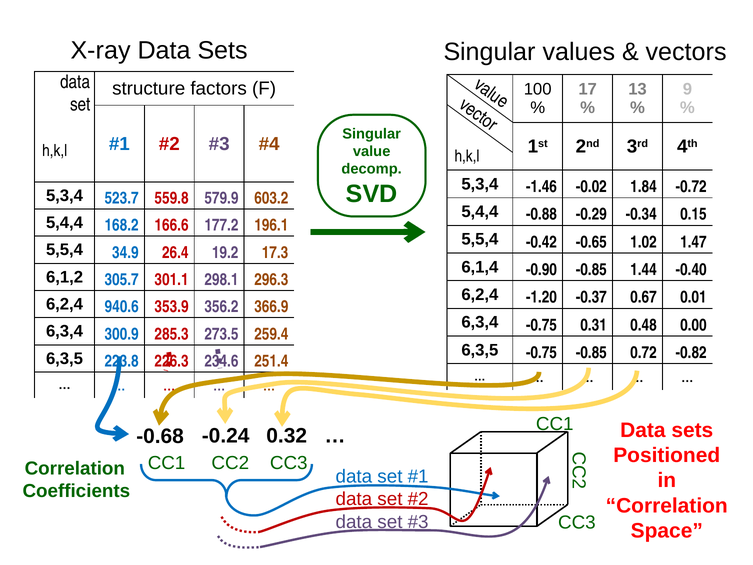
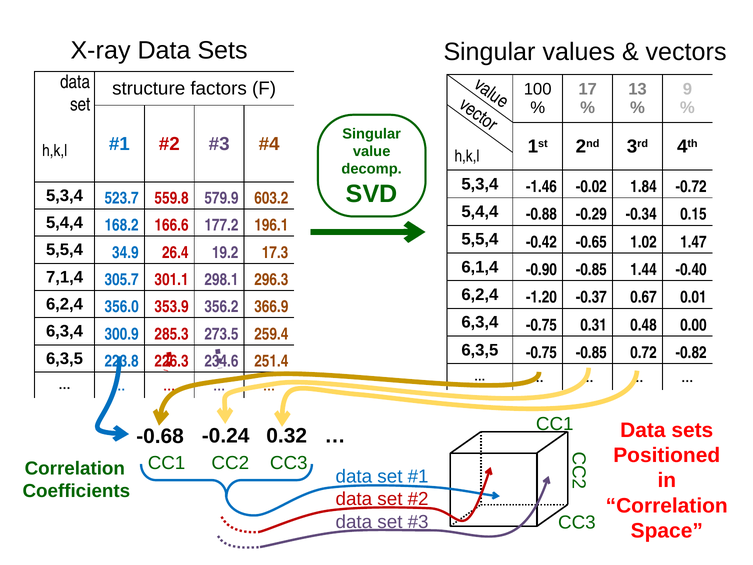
6,1,2: 6,1,2 -> 7,1,4
940.6: 940.6 -> 356.0
